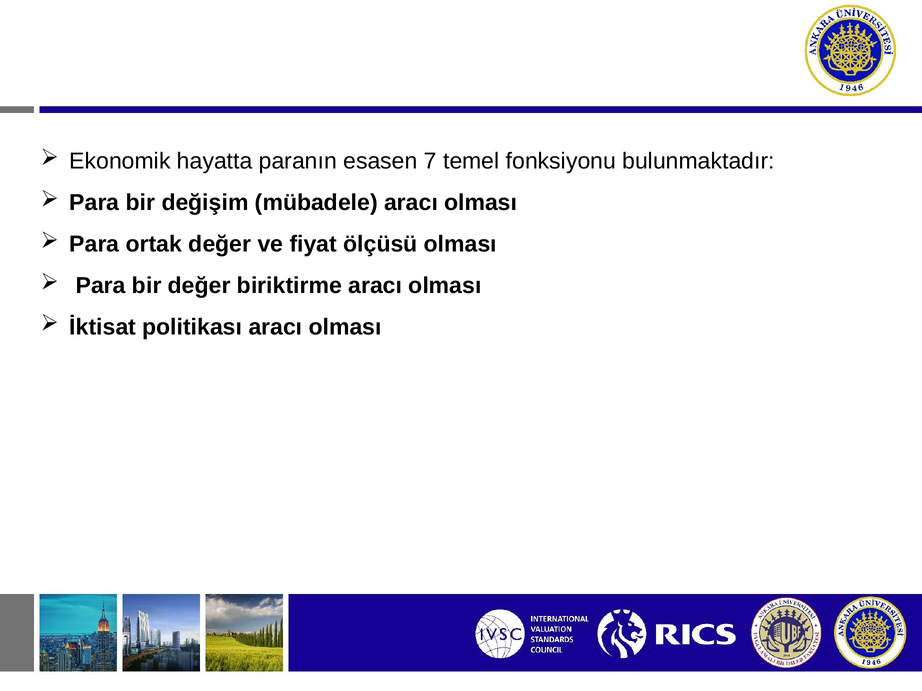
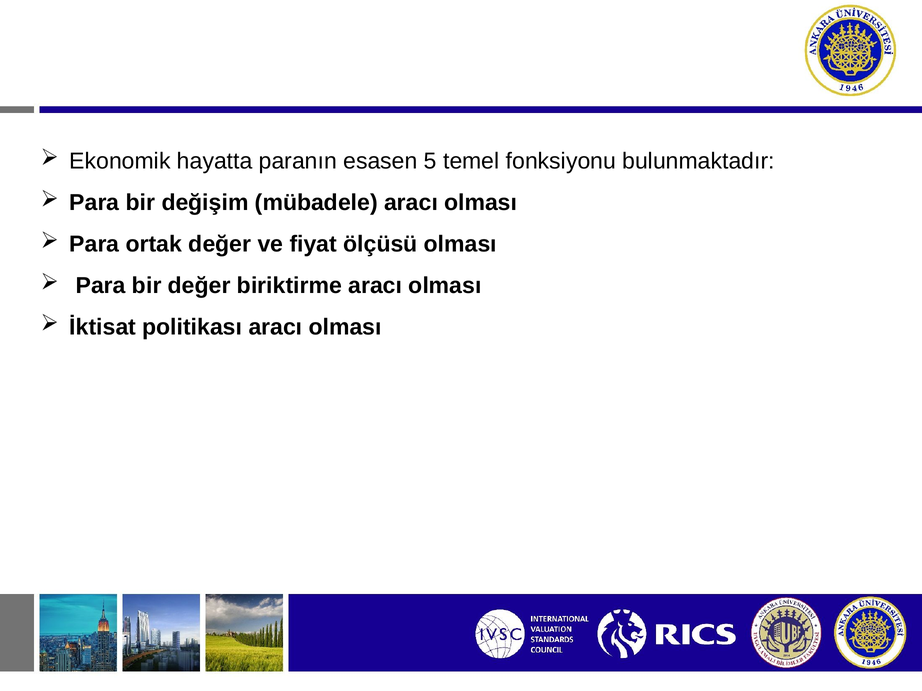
7: 7 -> 5
